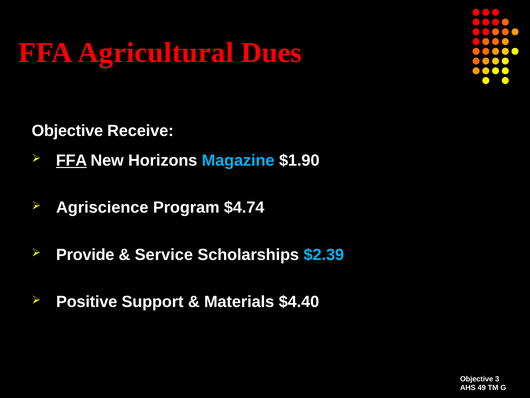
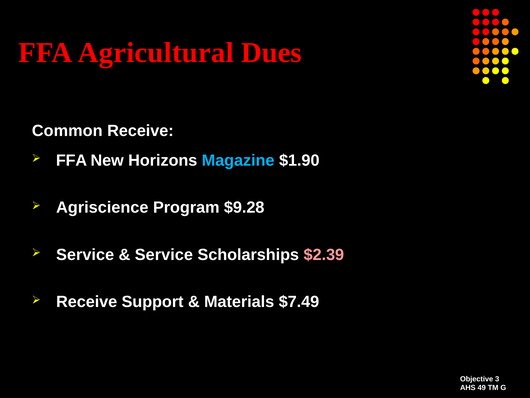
Objective at (67, 131): Objective -> Common
FFA at (71, 160) underline: present -> none
$4.74: $4.74 -> $9.28
Provide at (85, 254): Provide -> Service
$2.39 colour: light blue -> pink
Positive at (87, 301): Positive -> Receive
$4.40: $4.40 -> $7.49
